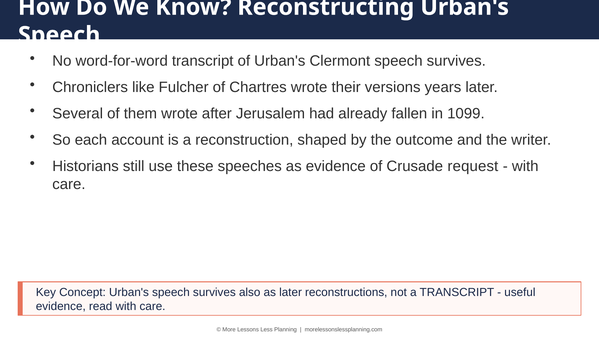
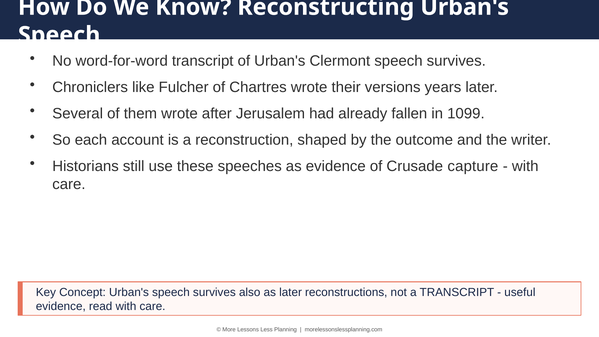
request: request -> capture
